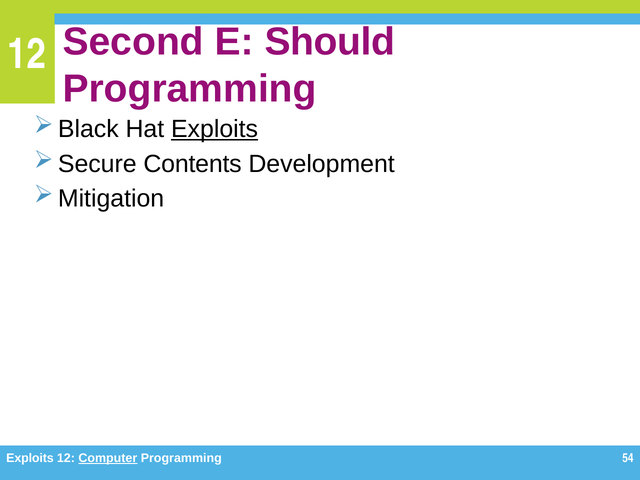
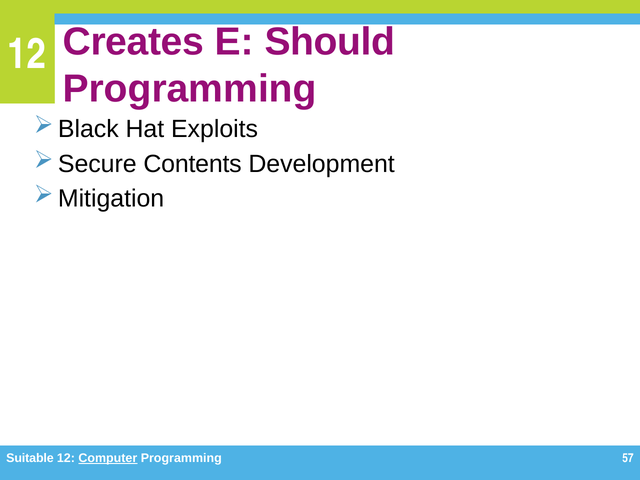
Second: Second -> Creates
Exploits at (215, 129) underline: present -> none
Exploits at (30, 458): Exploits -> Suitable
54: 54 -> 57
